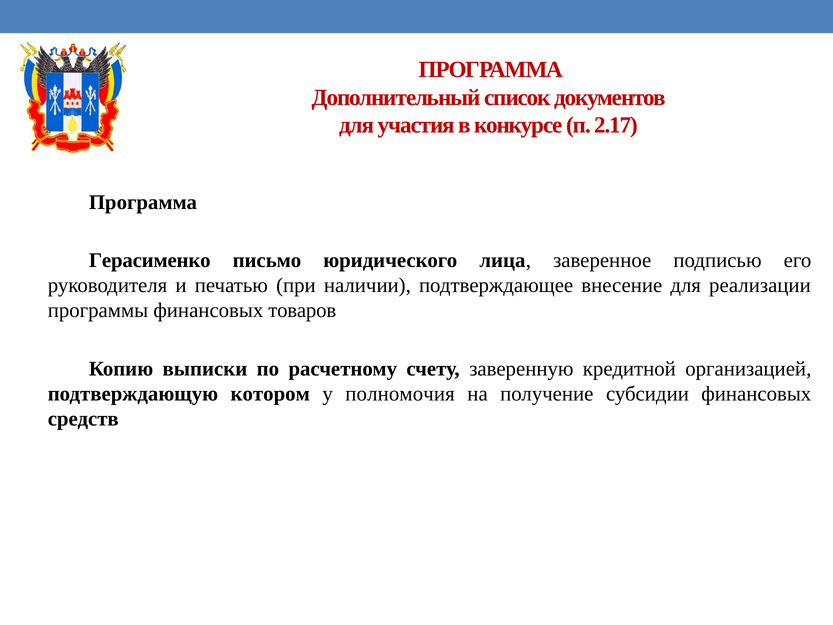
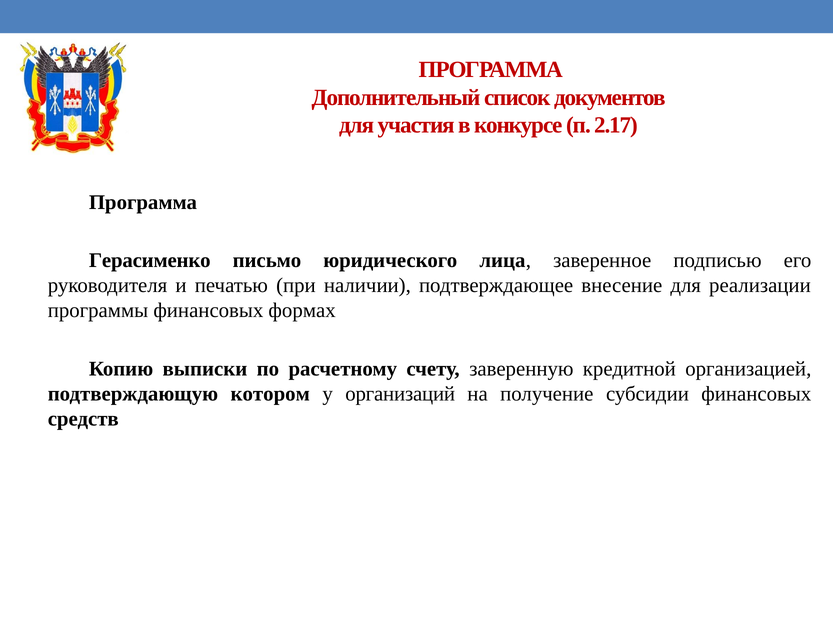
товаров: товаров -> формах
полномочия: полномочия -> организаций
